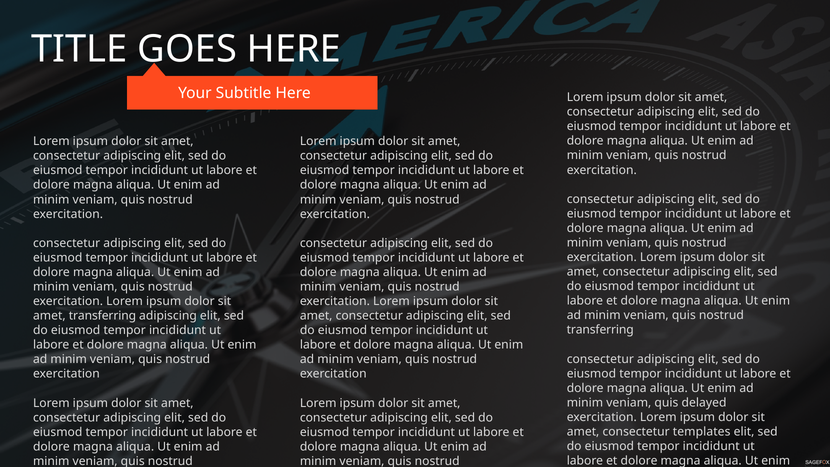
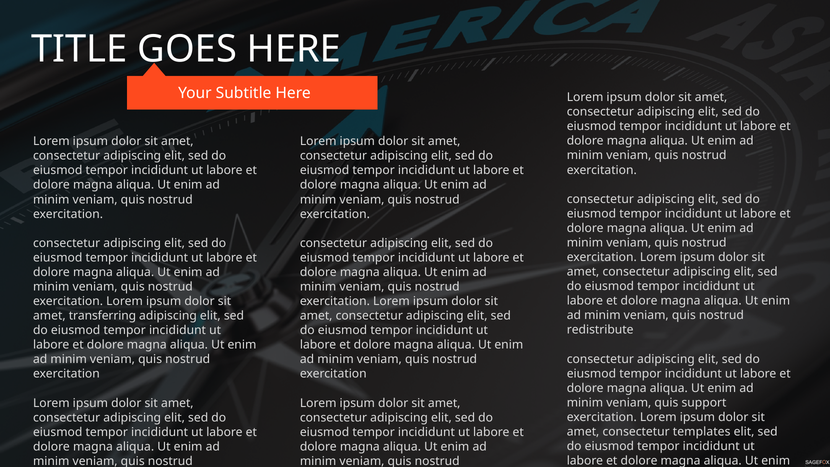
transferring at (600, 330): transferring -> redistribute
delayed: delayed -> support
